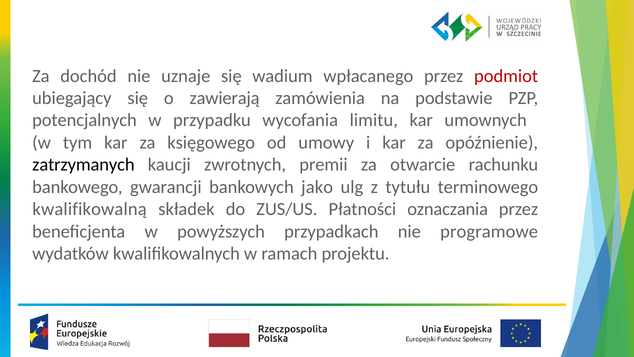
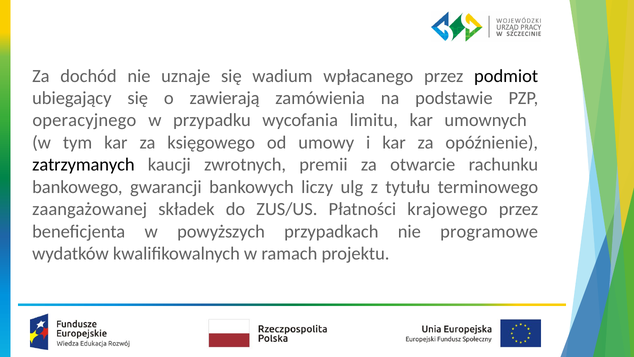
podmiot colour: red -> black
potencjalnych: potencjalnych -> operacyjnego
jako: jako -> liczy
kwalifikowalną: kwalifikowalną -> zaangażowanej
oznaczania: oznaczania -> krajowego
